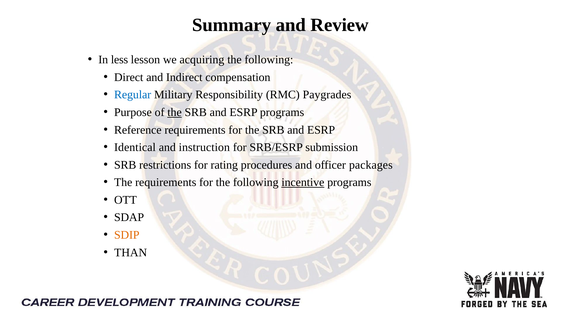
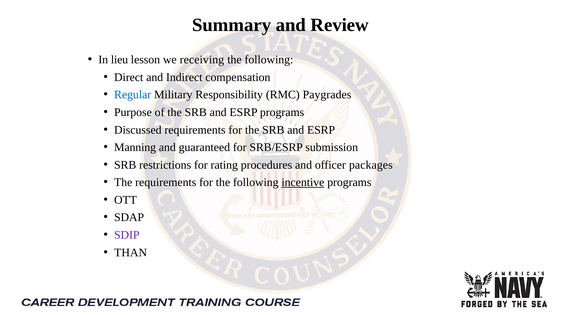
less: less -> lieu
acquiring: acquiring -> receiving
the at (175, 113) underline: present -> none
Reference: Reference -> Discussed
Identical: Identical -> Manning
instruction: instruction -> guaranteed
SDIP colour: orange -> purple
